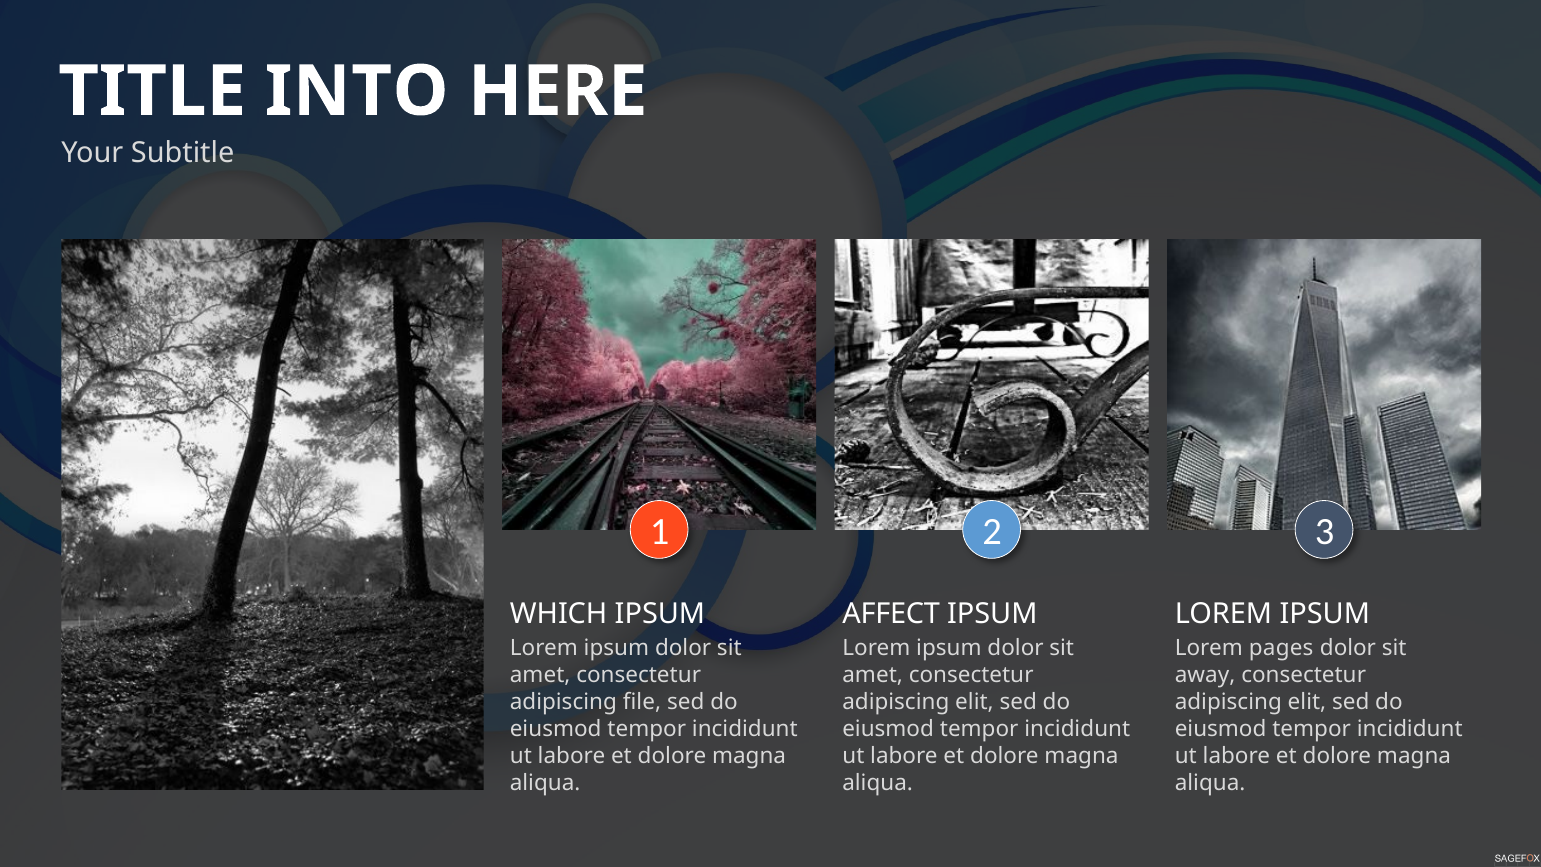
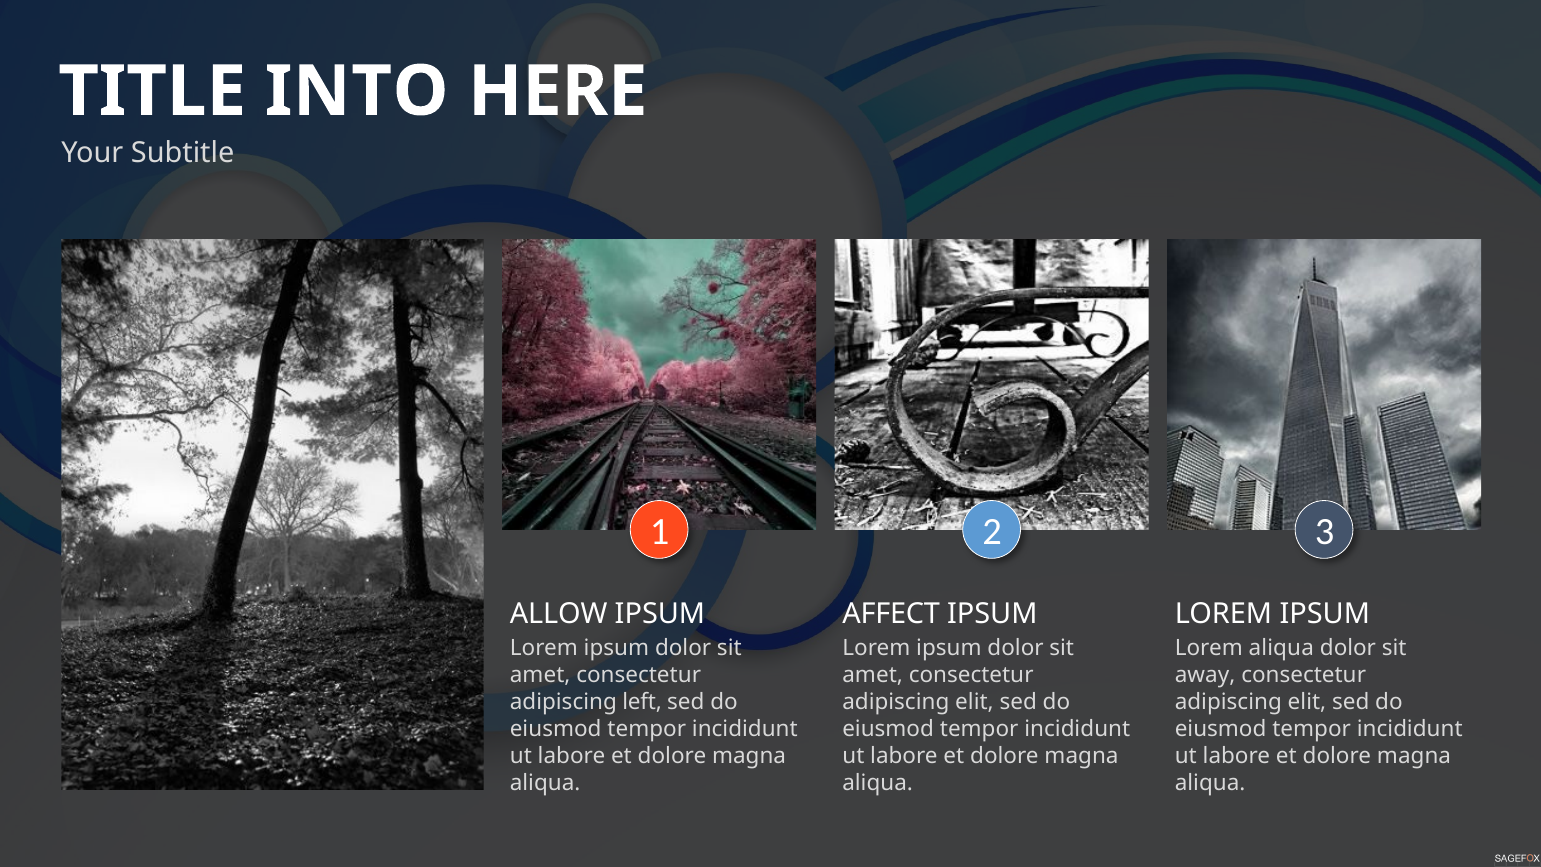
WHICH: WHICH -> ALLOW
Lorem pages: pages -> aliqua
file: file -> left
